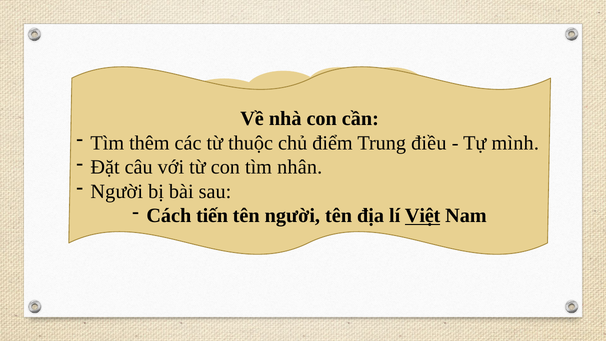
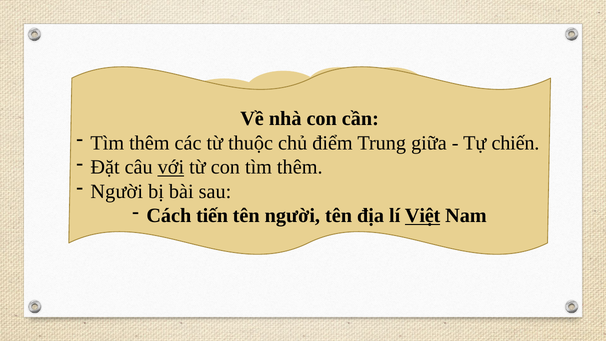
điều at (429, 143): điều -> giữa
mình: mình -> chiến
với underline: none -> present
con tìm nhân: nhân -> thêm
